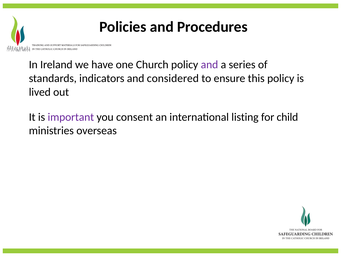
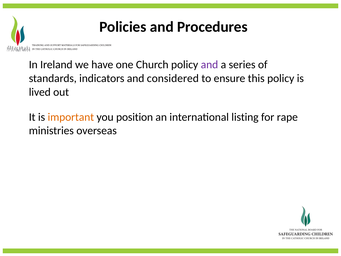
important colour: purple -> orange
consent: consent -> position
child: child -> rape
